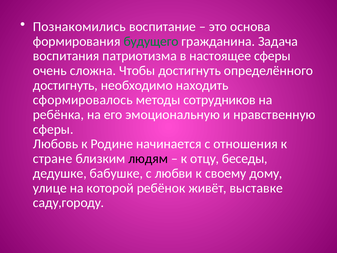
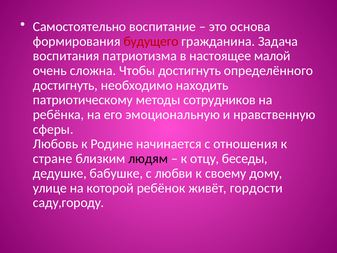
Познакомились: Познакомились -> Самостоятельно
будущего colour: green -> red
настоящее сферы: сферы -> малой
сформировалось: сформировалось -> патриотическому
выставке: выставке -> гордости
